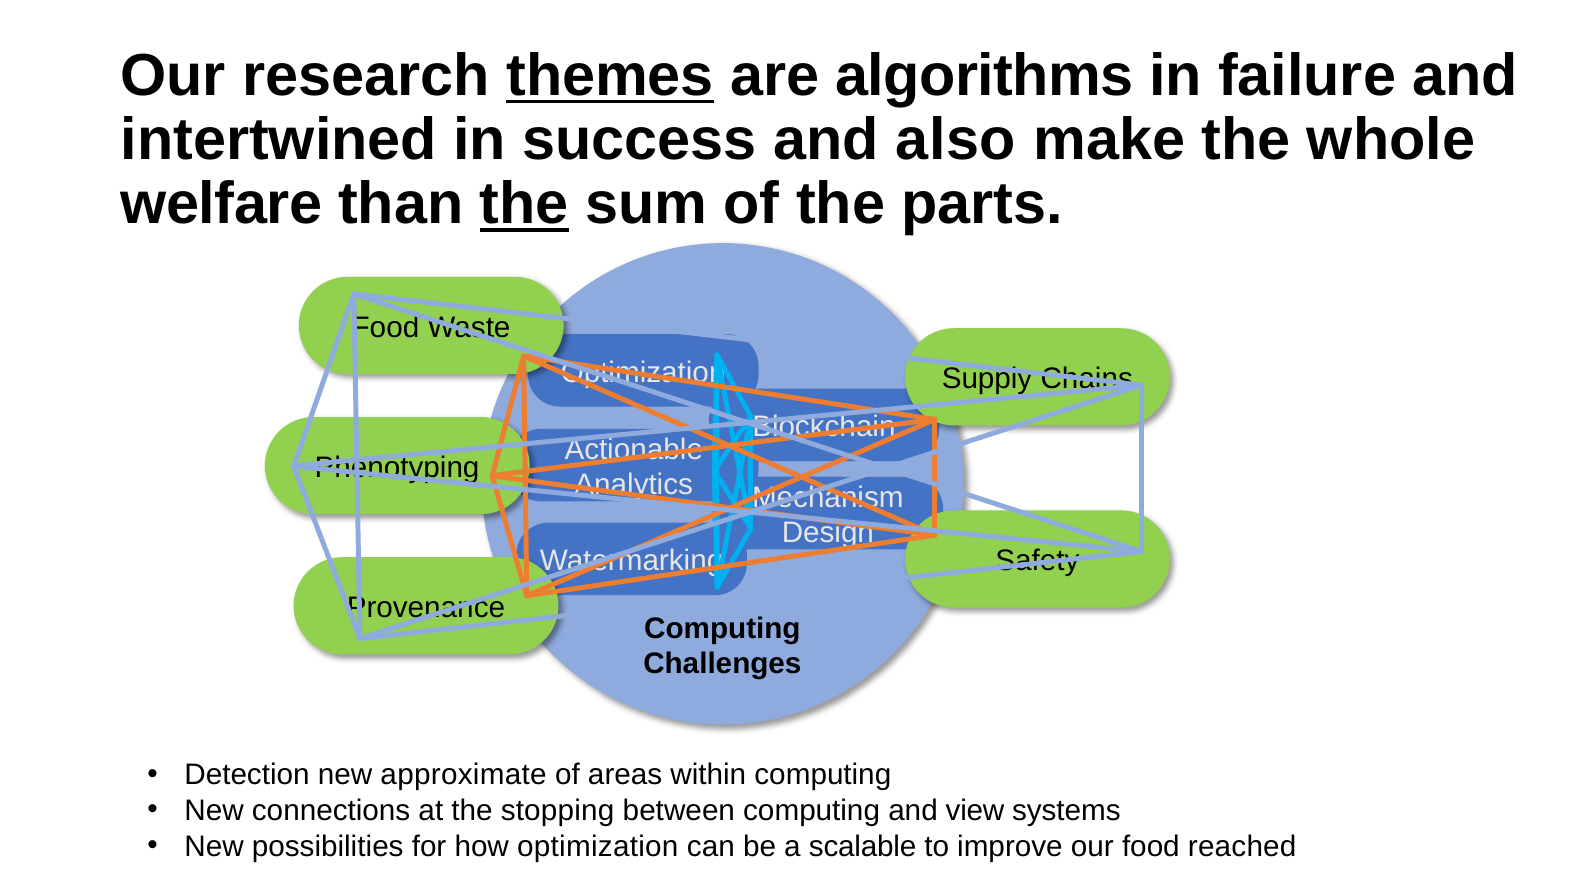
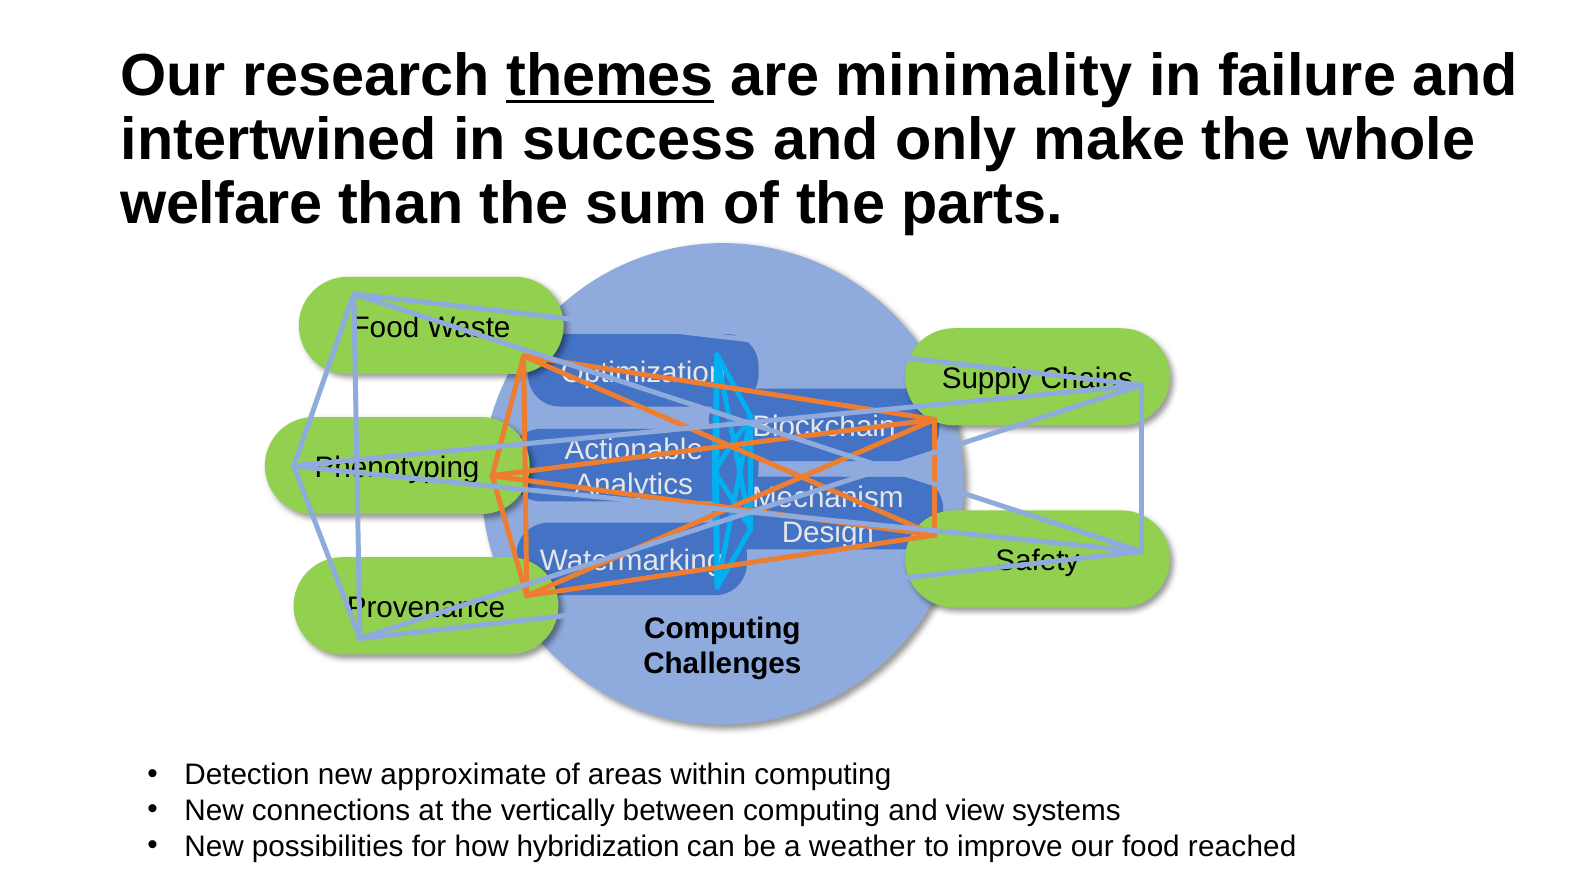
algorithms: algorithms -> minimality
also: also -> only
the at (524, 204) underline: present -> none
stopping: stopping -> vertically
how optimization: optimization -> hybridization
scalable: scalable -> weather
